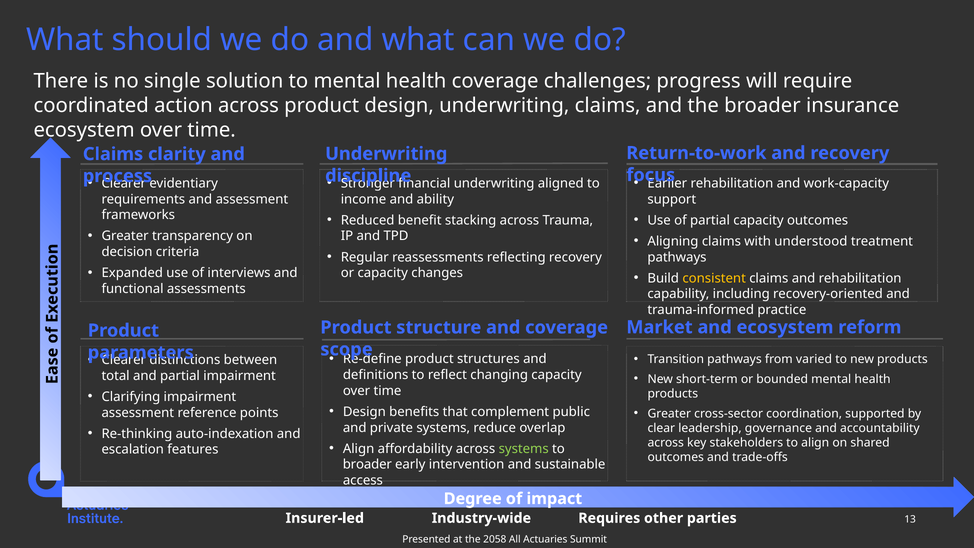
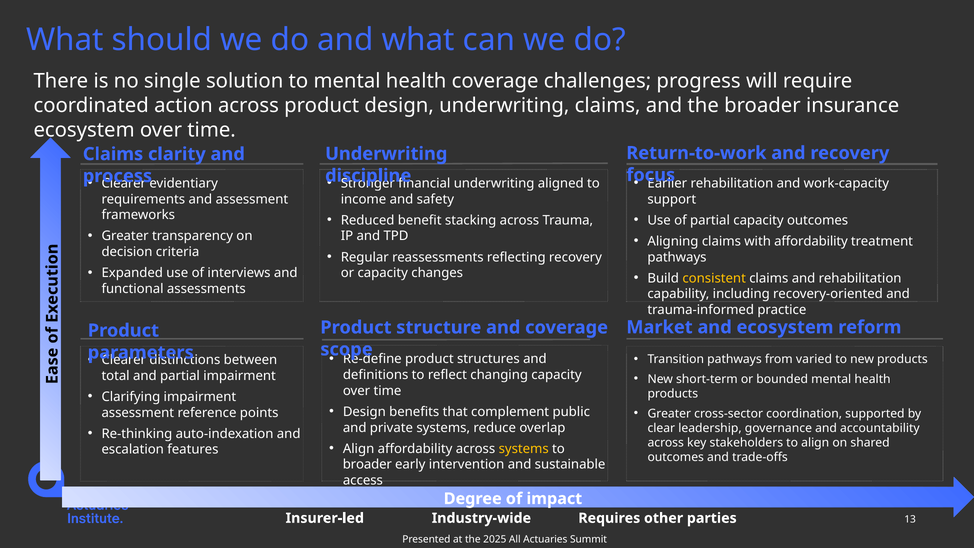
ability: ability -> safety
with understood: understood -> affordability
systems at (524, 449) colour: light green -> yellow
2058: 2058 -> 2025
